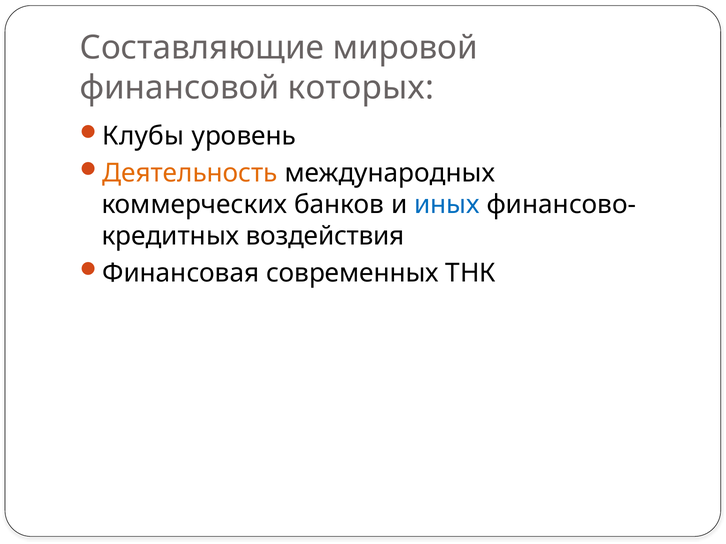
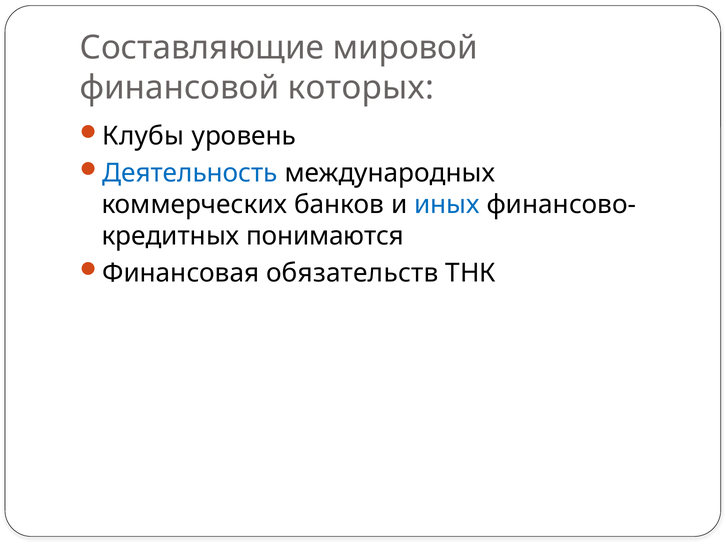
Деятельность colour: orange -> blue
воздействия: воздействия -> понимаются
современных: современных -> обязательств
